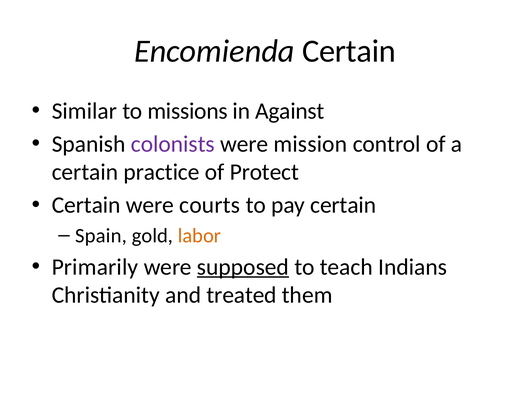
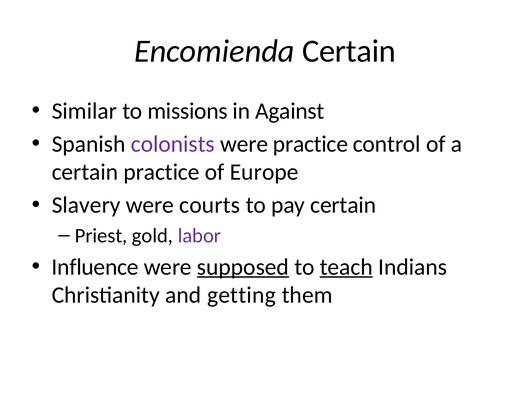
were mission: mission -> practice
Protect: Protect -> Europe
Certain at (86, 205): Certain -> Slavery
Spain: Spain -> Priest
labor colour: orange -> purple
Primarily: Primarily -> Influence
teach underline: none -> present
treated: treated -> getting
